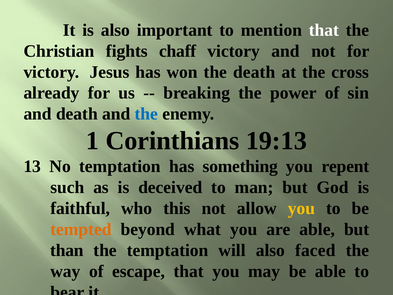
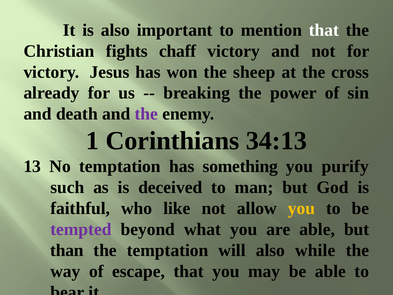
the death: death -> sheep
the at (146, 114) colour: blue -> purple
19:13: 19:13 -> 34:13
repent: repent -> purify
this: this -> like
tempted colour: orange -> purple
faced: faced -> while
